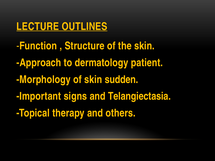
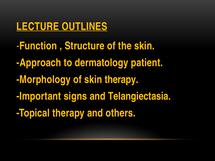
skin sudden: sudden -> therapy
